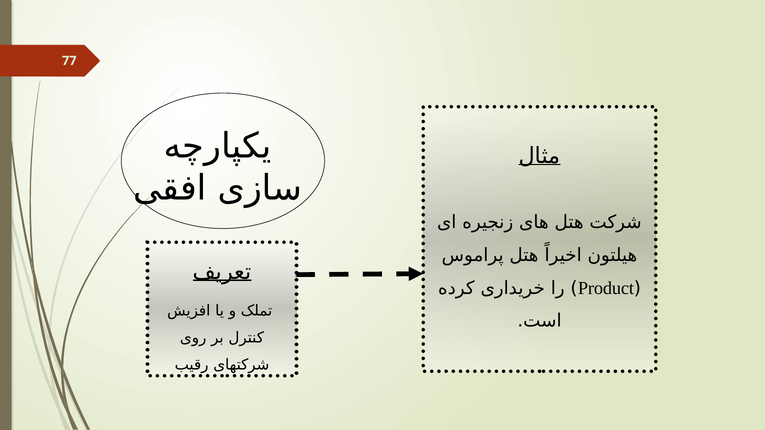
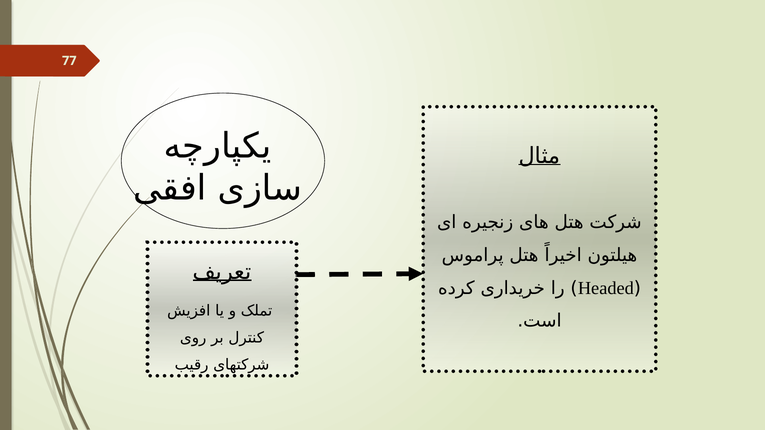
Product: Product -> Headed
